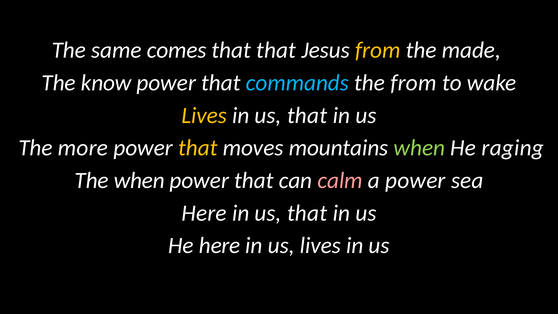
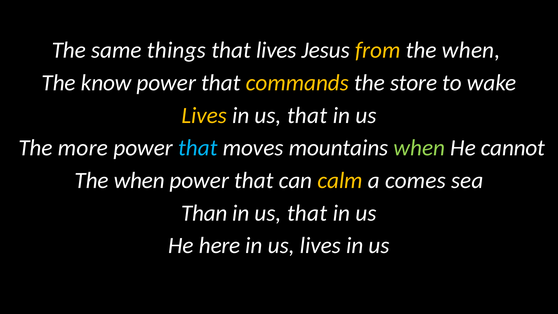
comes: comes -> things
that that: that -> lives
made at (471, 50): made -> when
commands colour: light blue -> yellow
the from: from -> store
that at (198, 148) colour: yellow -> light blue
raging: raging -> cannot
calm colour: pink -> yellow
a power: power -> comes
Here at (204, 213): Here -> Than
